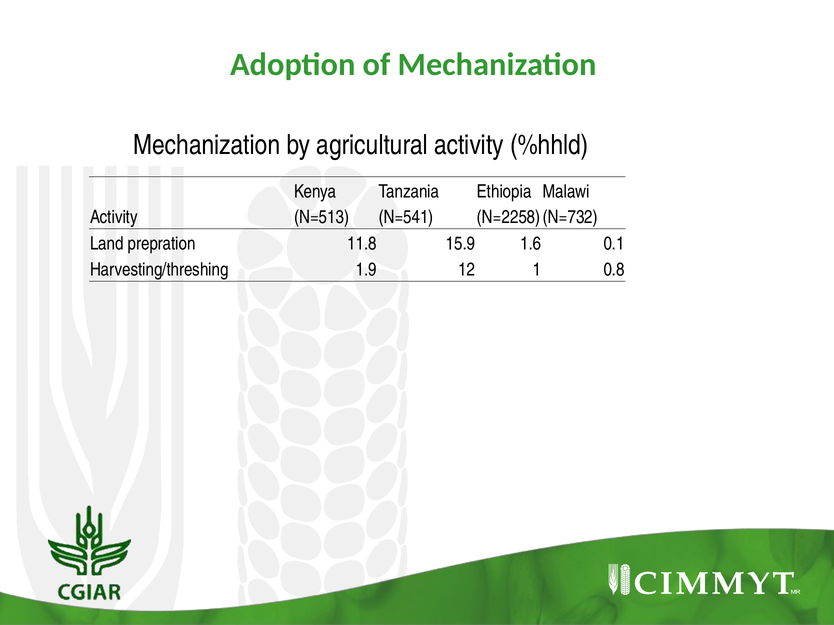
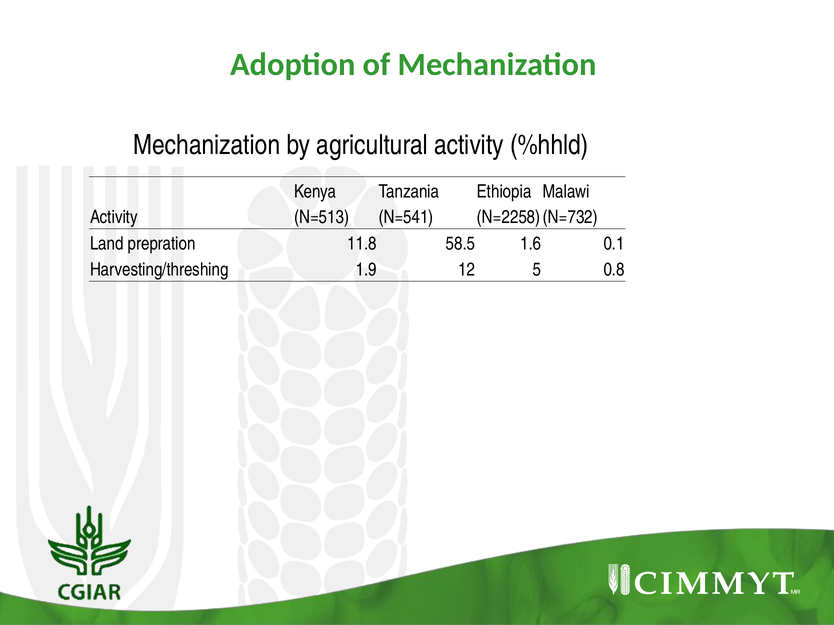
15.9: 15.9 -> 58.5
1: 1 -> 5
